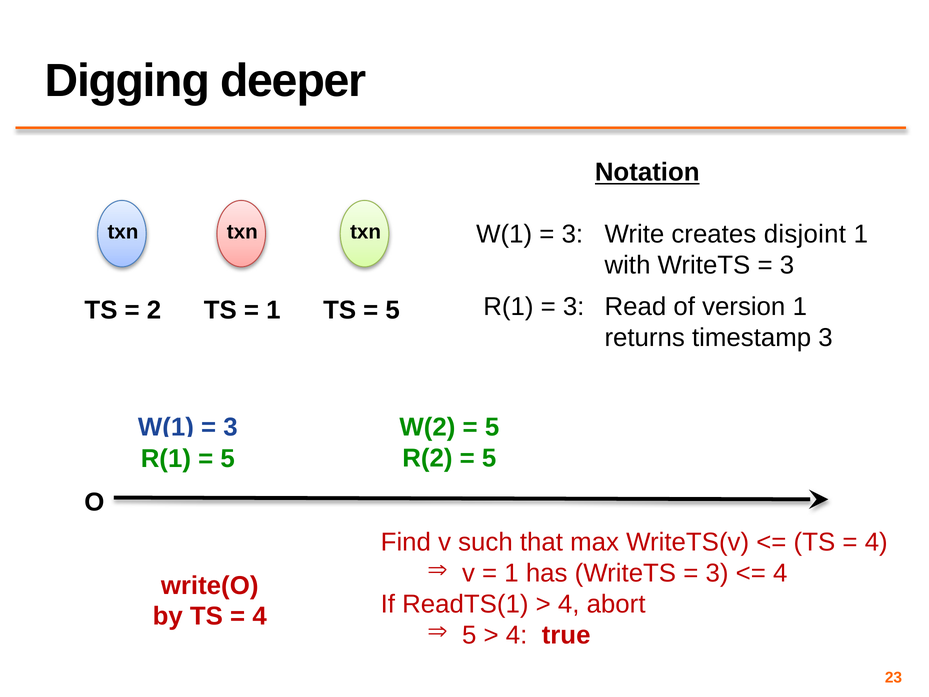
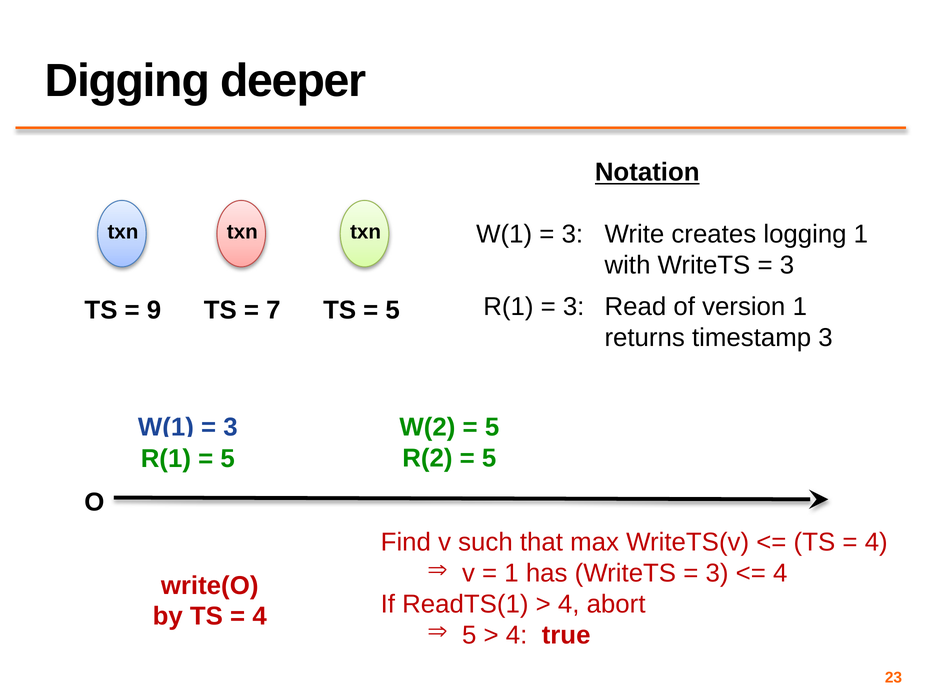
disjoint: disjoint -> logging
2: 2 -> 9
1 at (273, 310): 1 -> 7
